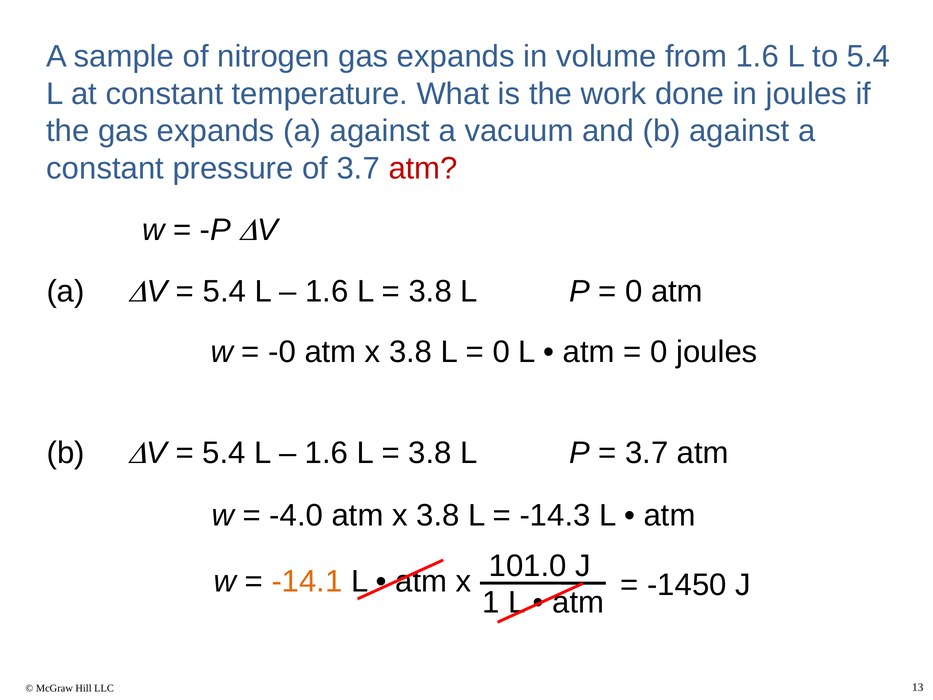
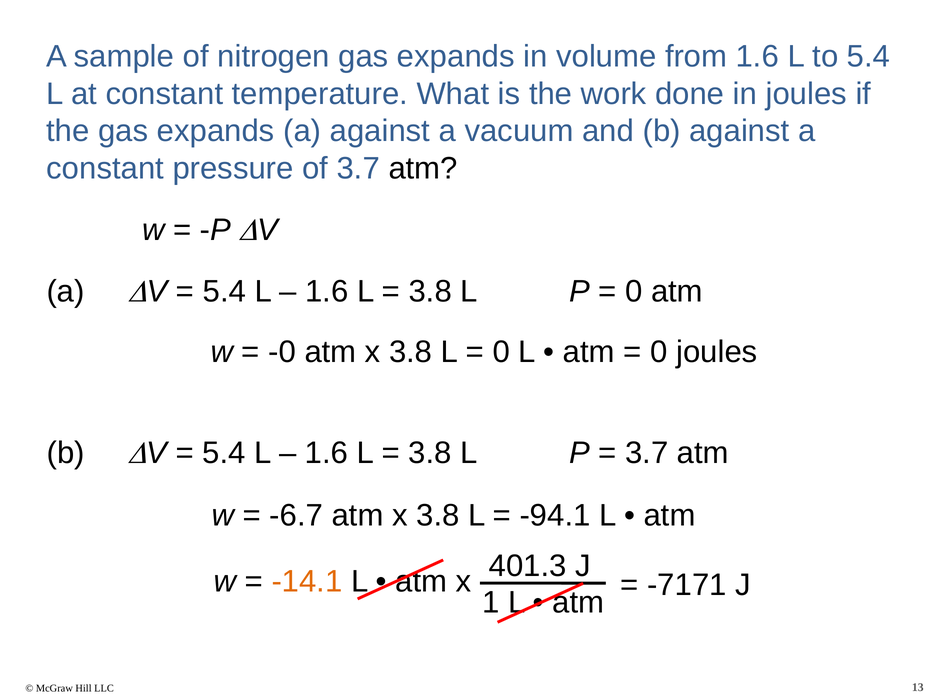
atm at (423, 168) colour: red -> black
-4.0: -4.0 -> -6.7
-14.3: -14.3 -> -94.1
101.0: 101.0 -> 401.3
-1450: -1450 -> -7171
